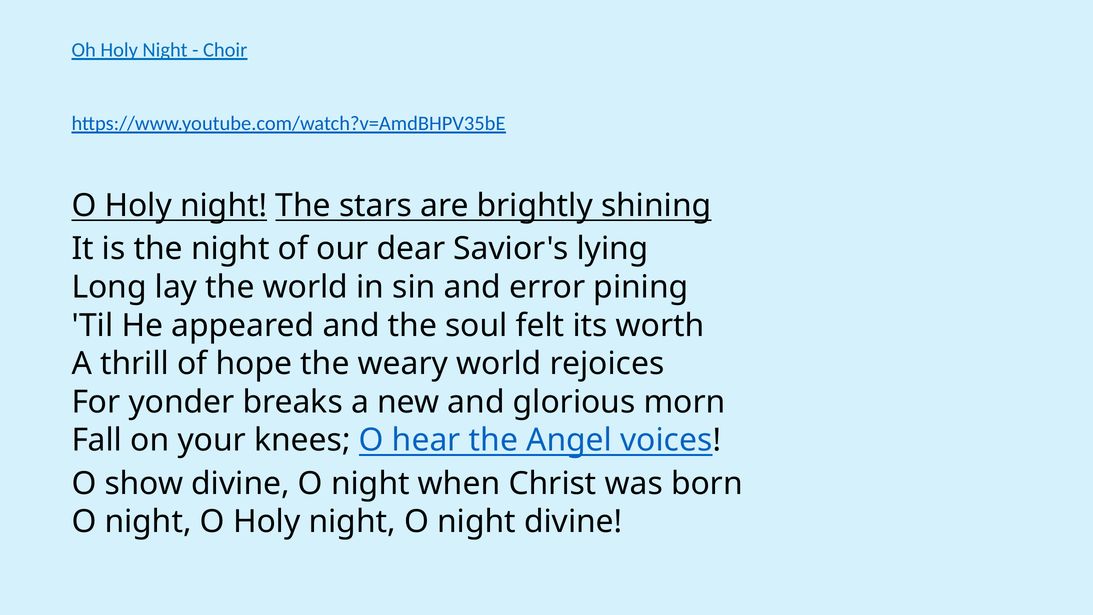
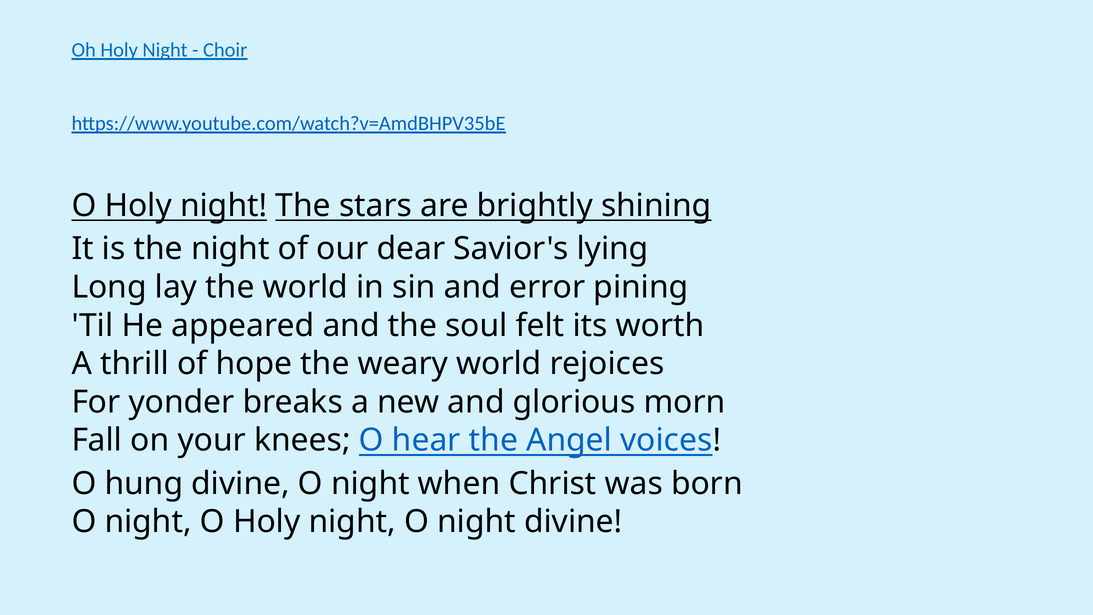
show: show -> hung
